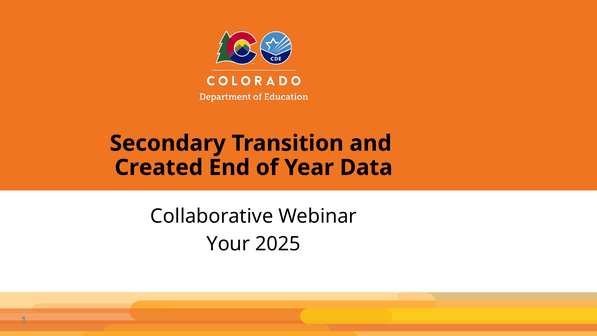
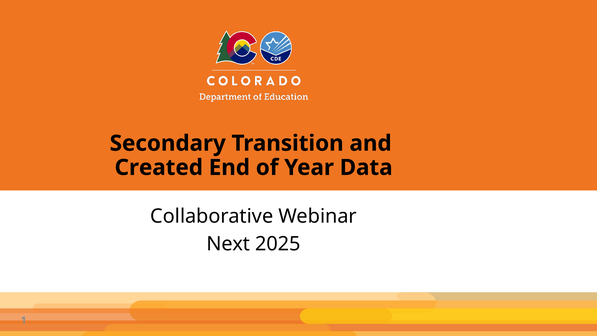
Your: Your -> Next
